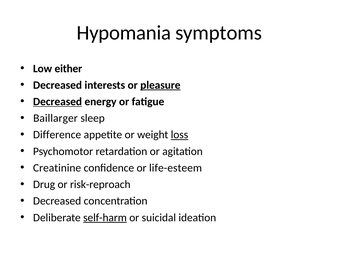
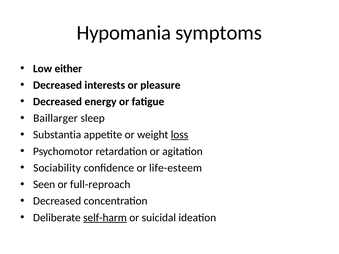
pleasure underline: present -> none
Decreased at (58, 102) underline: present -> none
Difference: Difference -> Substantia
Creatinine: Creatinine -> Sociability
Drug: Drug -> Seen
risk-reproach: risk-reproach -> full-reproach
